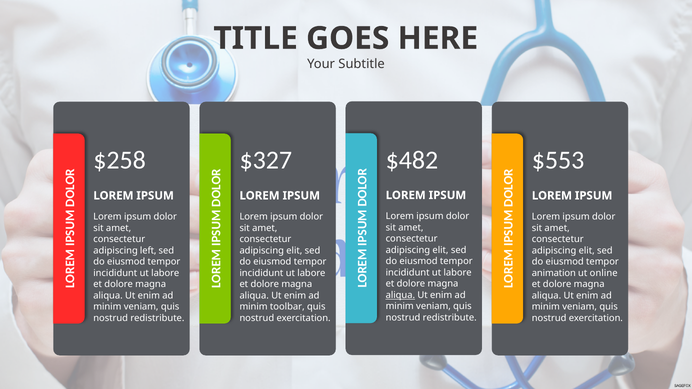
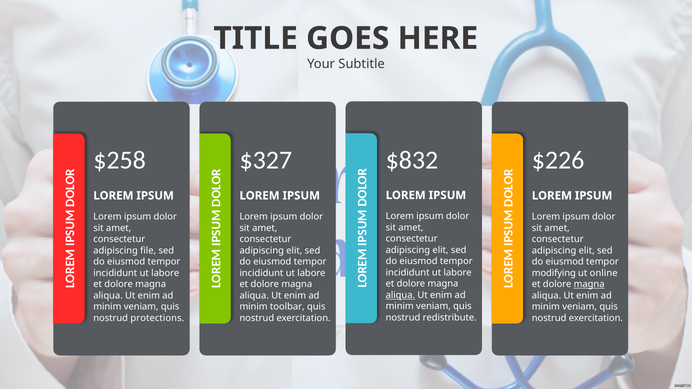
$482: $482 -> $832
$553: $553 -> $226
left: left -> file
animation: animation -> modifying
magna at (589, 284) underline: none -> present
redistribute at (157, 318): redistribute -> protections
